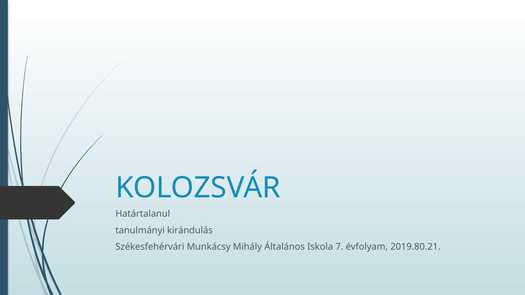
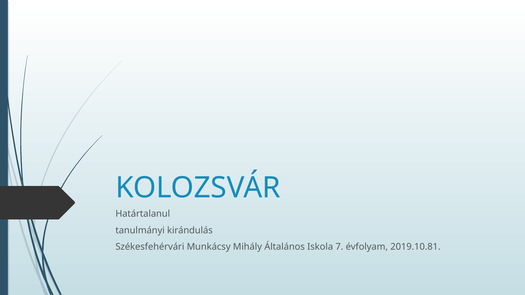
2019.80.21: 2019.80.21 -> 2019.10.81
